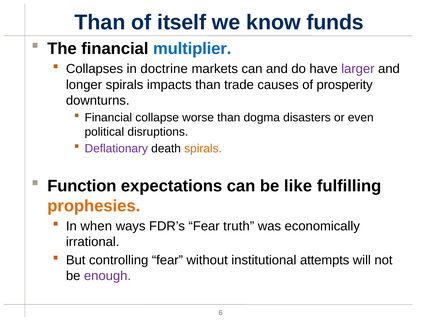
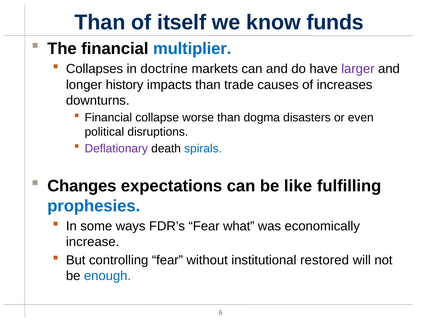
longer spirals: spirals -> history
prosperity: prosperity -> increases
spirals at (203, 148) colour: orange -> blue
Function: Function -> Changes
prophesies colour: orange -> blue
when: when -> some
truth: truth -> what
irrational: irrational -> increase
attempts: attempts -> restored
enough colour: purple -> blue
